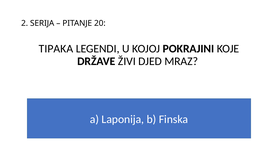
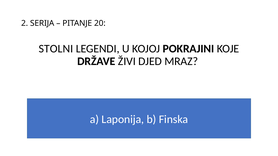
TIPAKA: TIPAKA -> STOLNI
